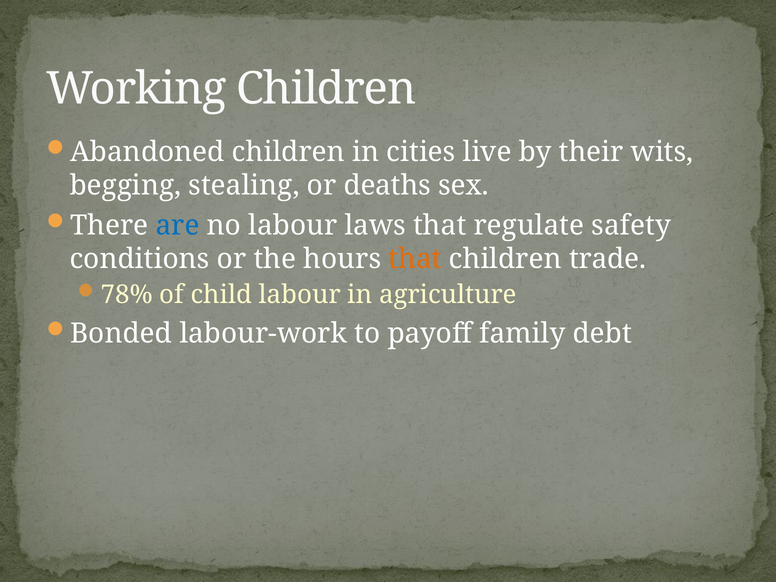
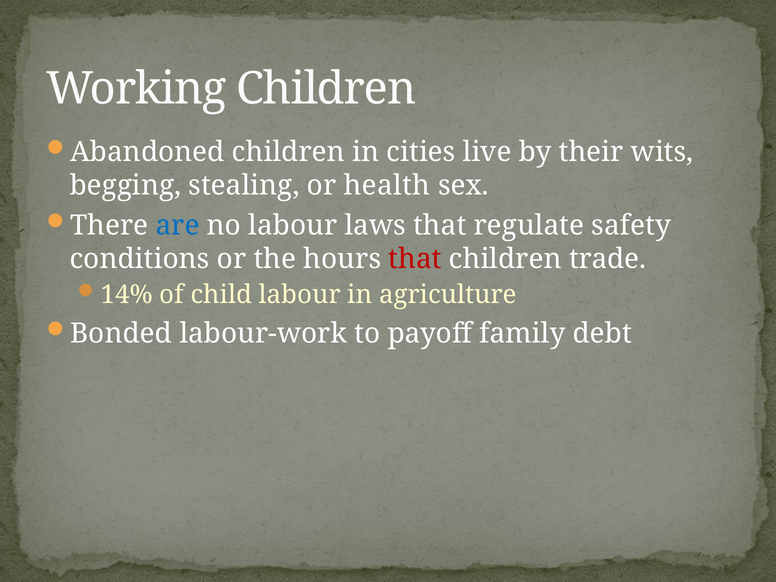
deaths: deaths -> health
that at (415, 259) colour: orange -> red
78%: 78% -> 14%
